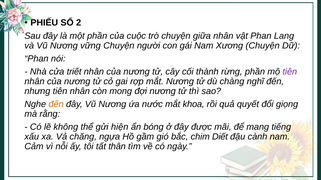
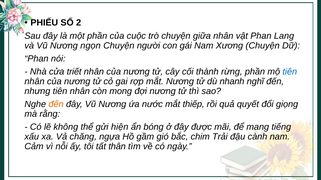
vững: vững -> ngọn
tiên at (290, 72) colour: purple -> blue
chàng: chàng -> nhanh
khoa: khoa -> thiếp
Diết: Diết -> Trải
